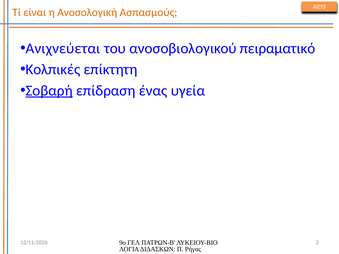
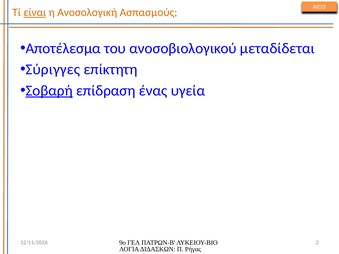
είναι underline: none -> present
Ανιχνεύεται: Ανιχνεύεται -> Αποτέλεσμα
πειραματικό: πειραματικό -> μεταδίδεται
Κολπικές: Κολπικές -> Σύριγγες
